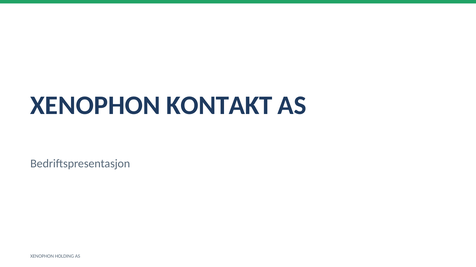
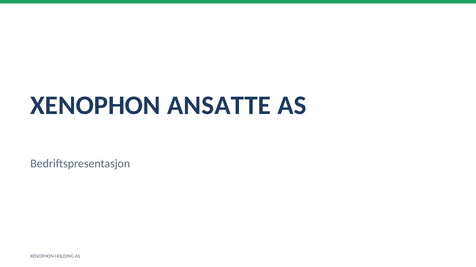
KONTAKT: KONTAKT -> ANSATTE
